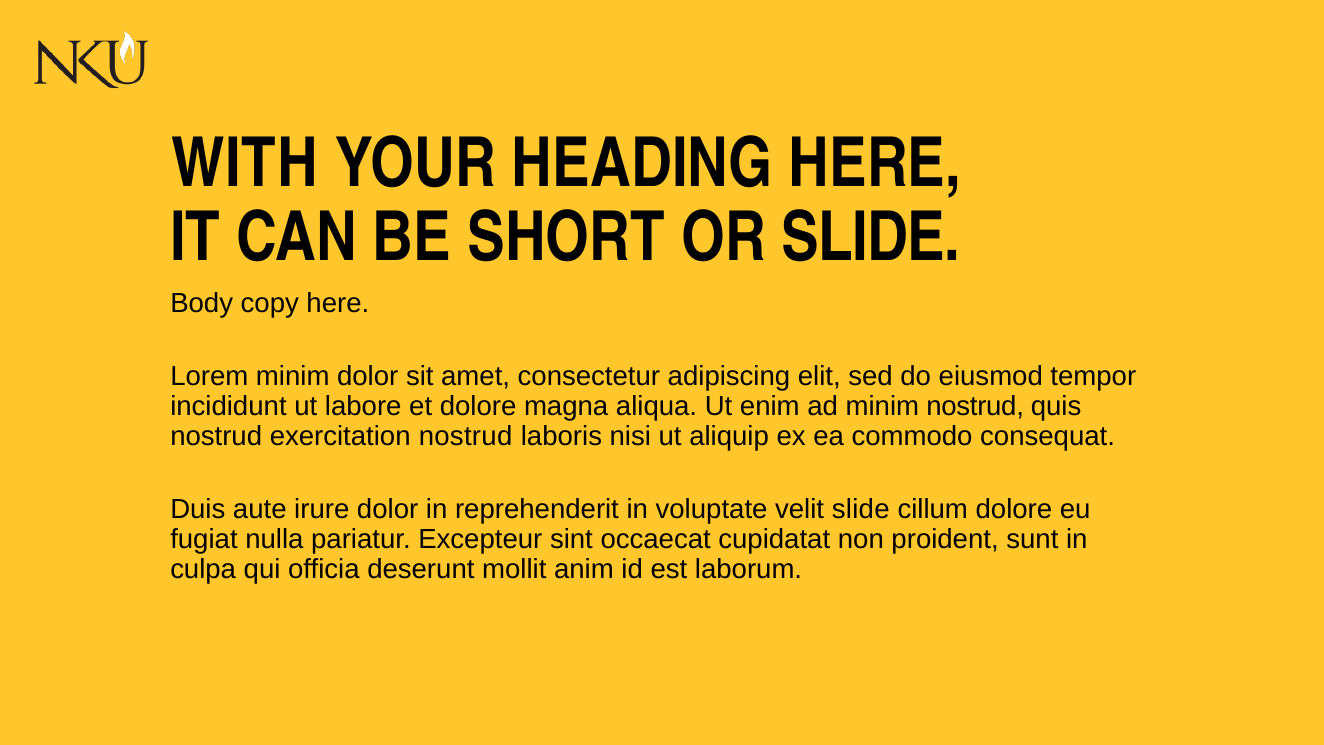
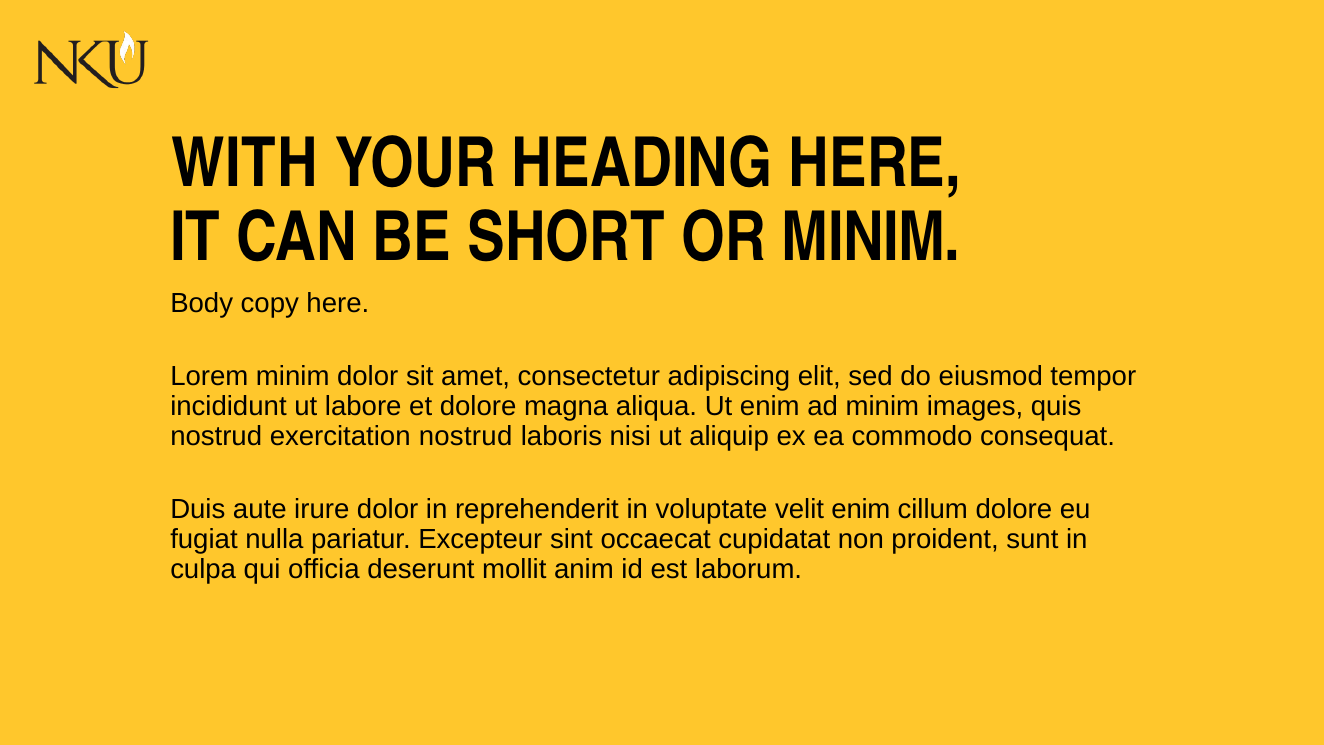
OR SLIDE: SLIDE -> MINIM
minim nostrud: nostrud -> images
velit slide: slide -> enim
